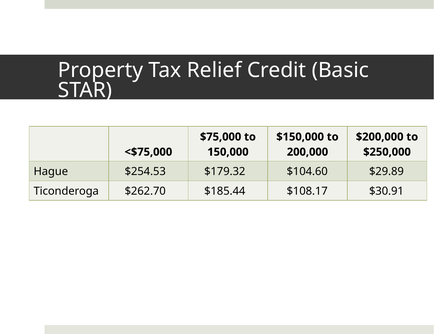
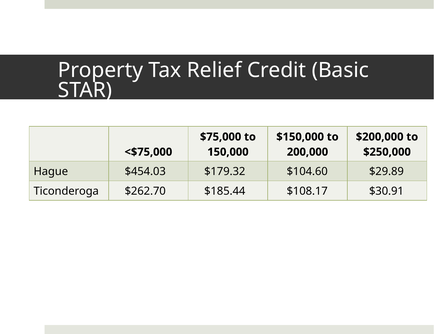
$254.53: $254.53 -> $454.03
